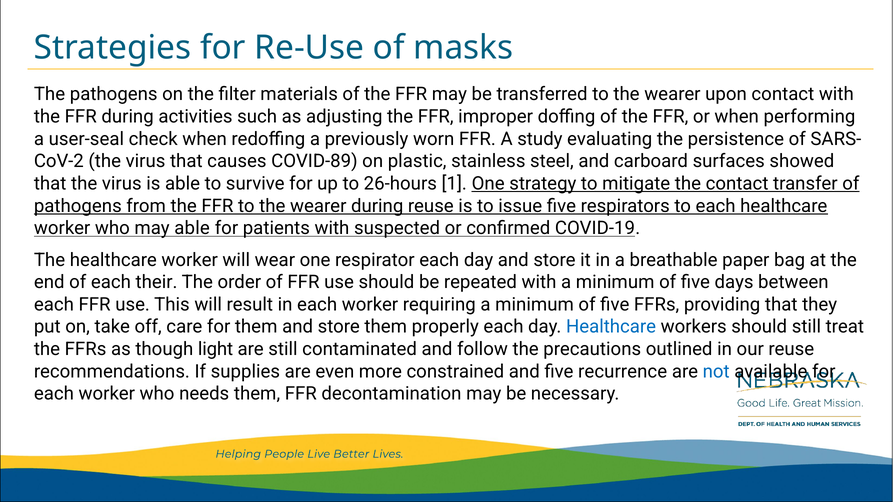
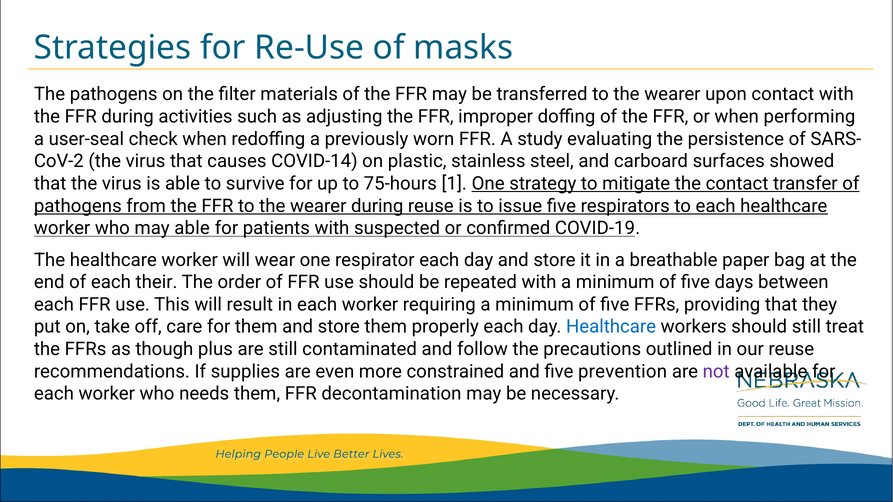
COVID-89: COVID-89 -> COVID-14
26-hours: 26-hours -> 75-hours
light: light -> plus
recurrence: recurrence -> prevention
not colour: blue -> purple
